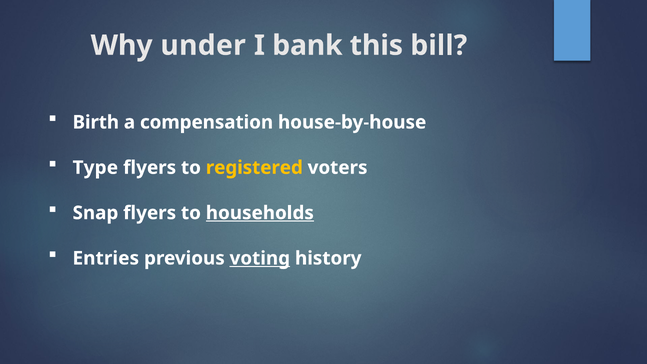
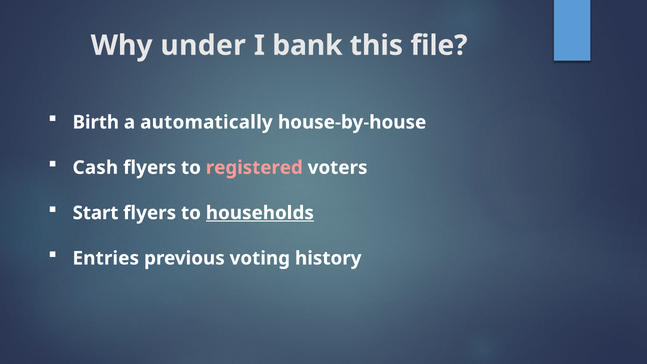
bill: bill -> file
compensation: compensation -> automatically
Type: Type -> Cash
registered colour: yellow -> pink
Snap: Snap -> Start
voting underline: present -> none
